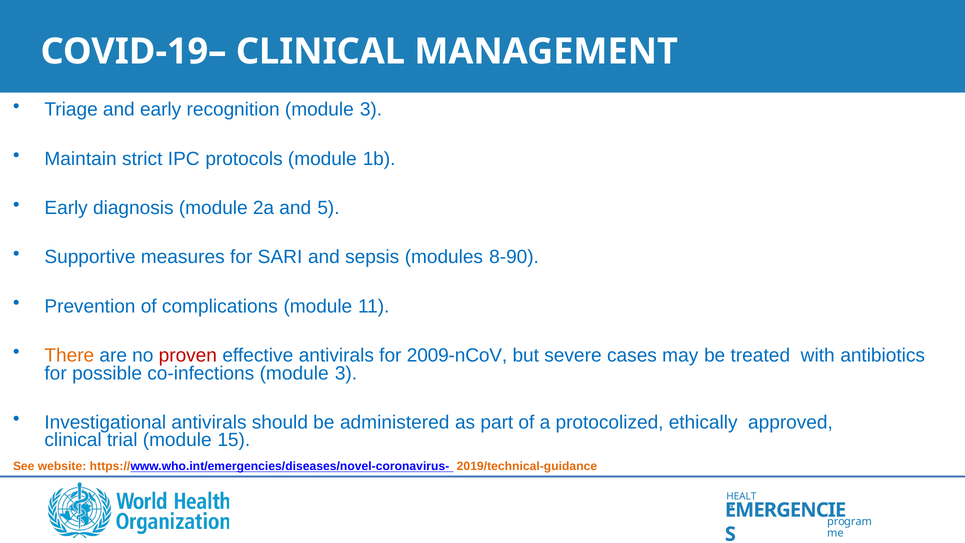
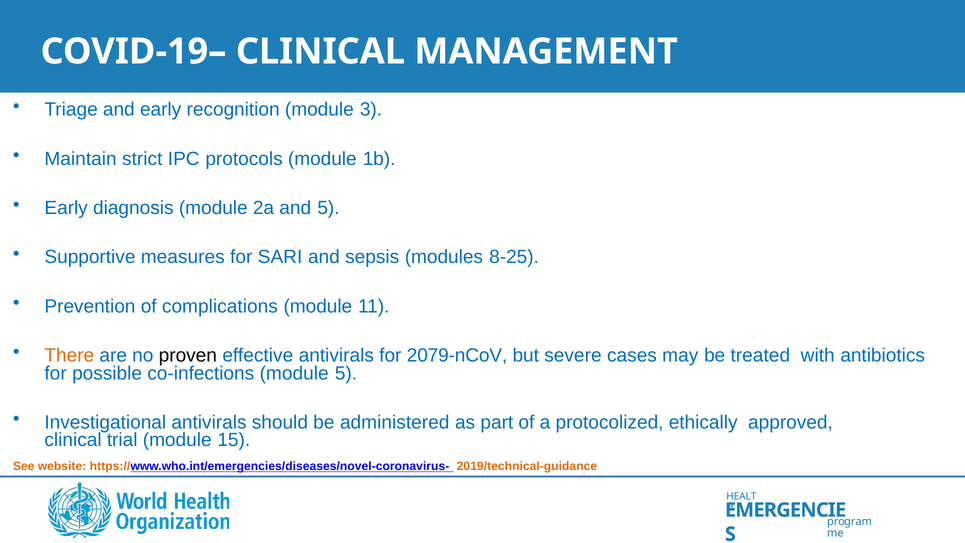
8-90: 8-90 -> 8-25
proven colour: red -> black
2009-nCoV: 2009-nCoV -> 2079-nCoV
co-infections module 3: 3 -> 5
